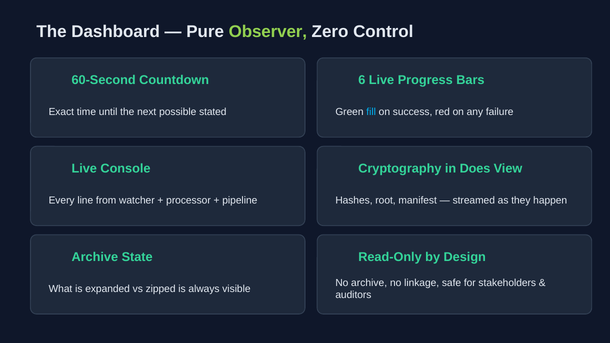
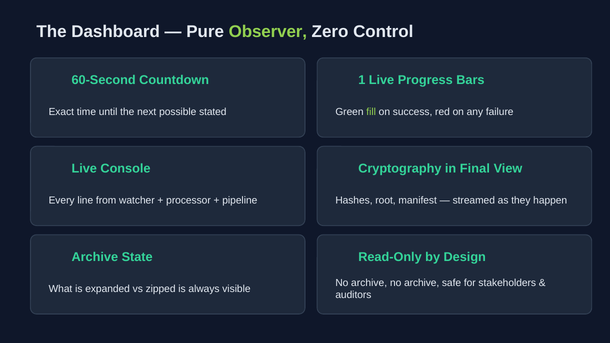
6: 6 -> 1
fill colour: light blue -> light green
Does: Does -> Final
linkage at (422, 283): linkage -> archive
